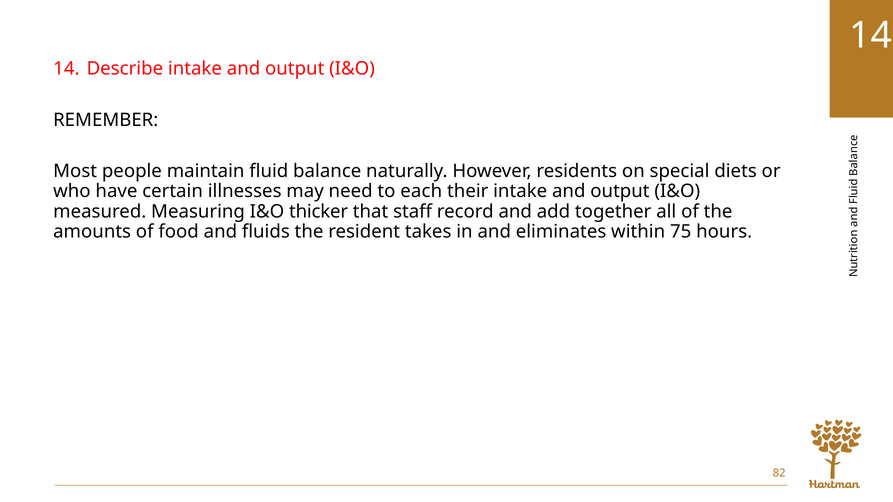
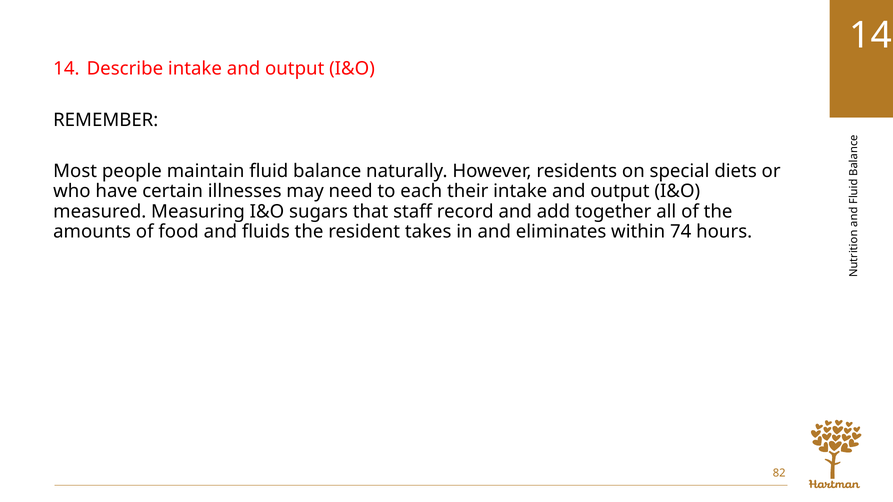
thicker: thicker -> sugars
75: 75 -> 74
